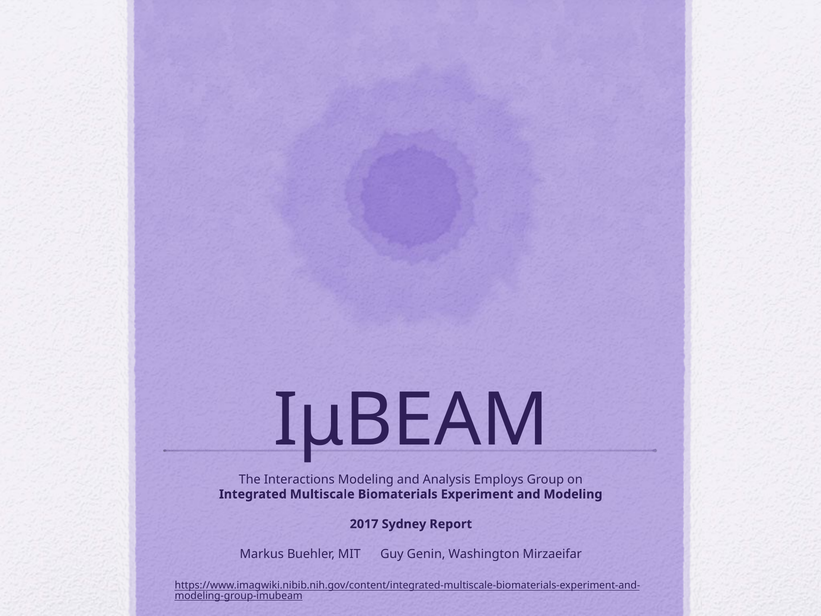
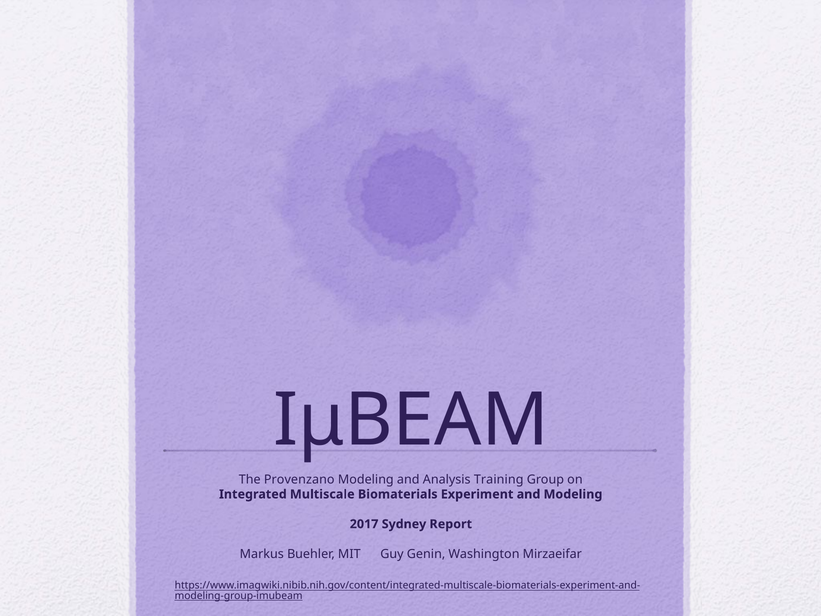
Interactions: Interactions -> Provenzano
Employs: Employs -> Training
